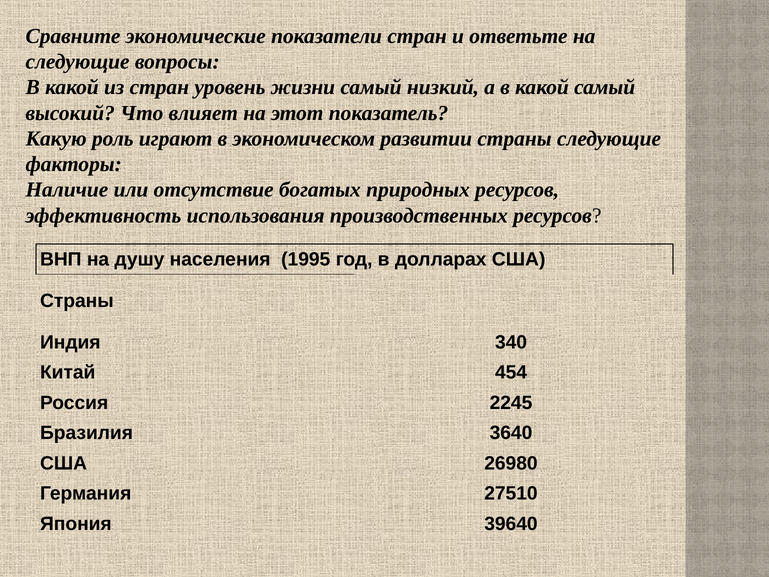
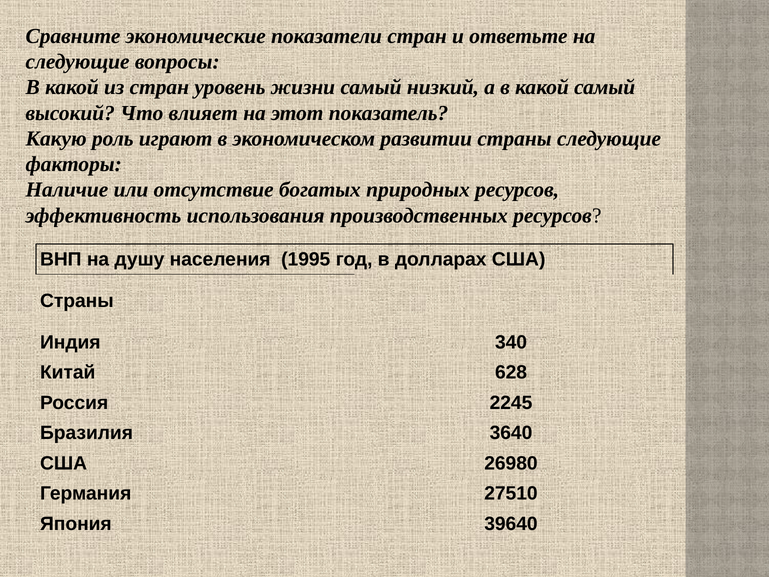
454: 454 -> 628
